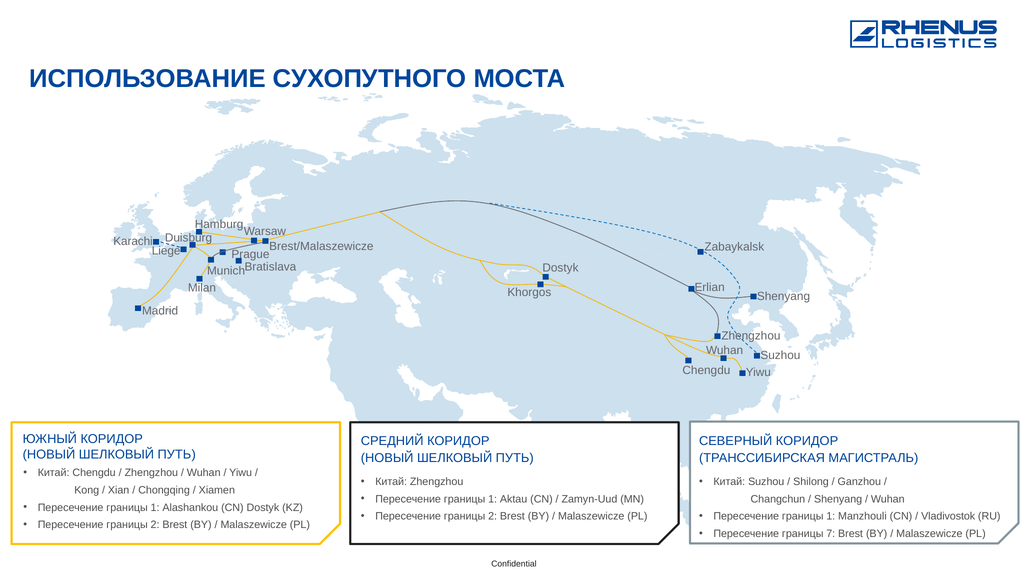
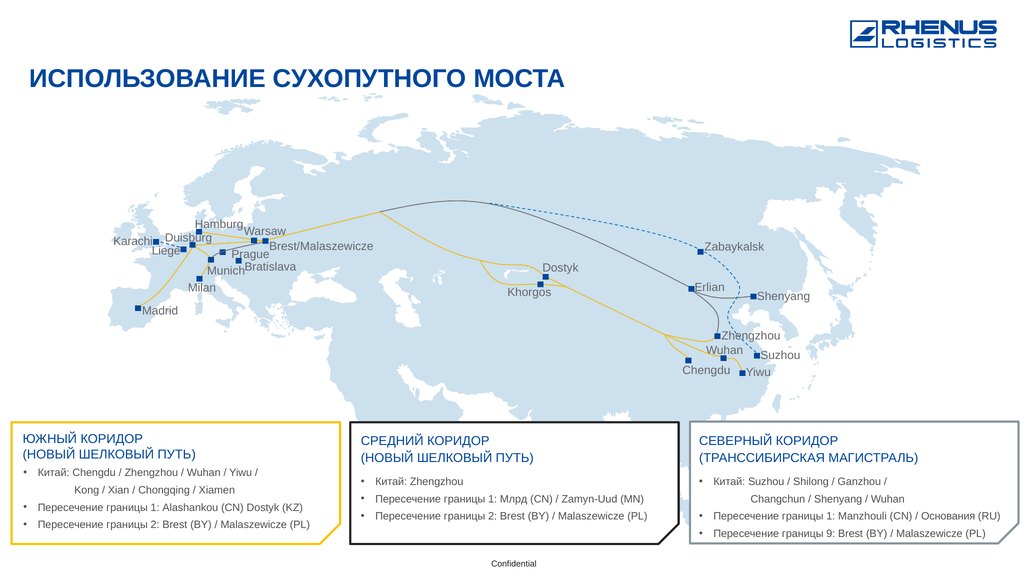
Aktau: Aktau -> Млрд
Vladivostok: Vladivostok -> Основания
границы 7: 7 -> 9
